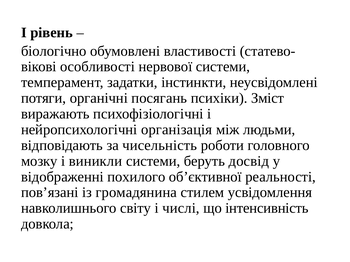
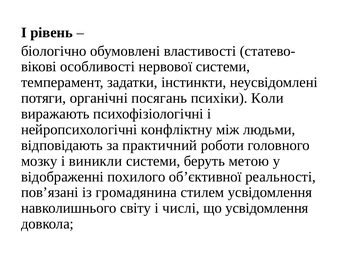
Зміст: Зміст -> Коли
організація: організація -> конфліктну
чисельність: чисельність -> практичний
досвід: досвід -> метою
що інтенсивність: інтенсивність -> усвідомлення
